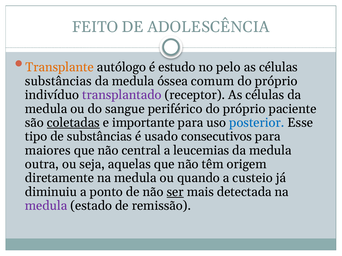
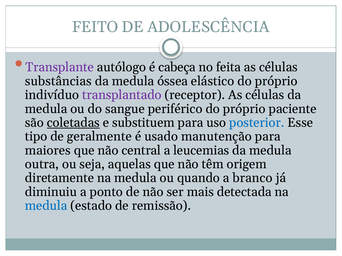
Transplante colour: orange -> purple
estudo: estudo -> cabeça
pelo: pelo -> feita
comum: comum -> elástico
importante: importante -> substituem
de substâncias: substâncias -> geralmente
consecutivos: consecutivos -> manutenção
custeio: custeio -> branco
ser underline: present -> none
medula at (46, 206) colour: purple -> blue
